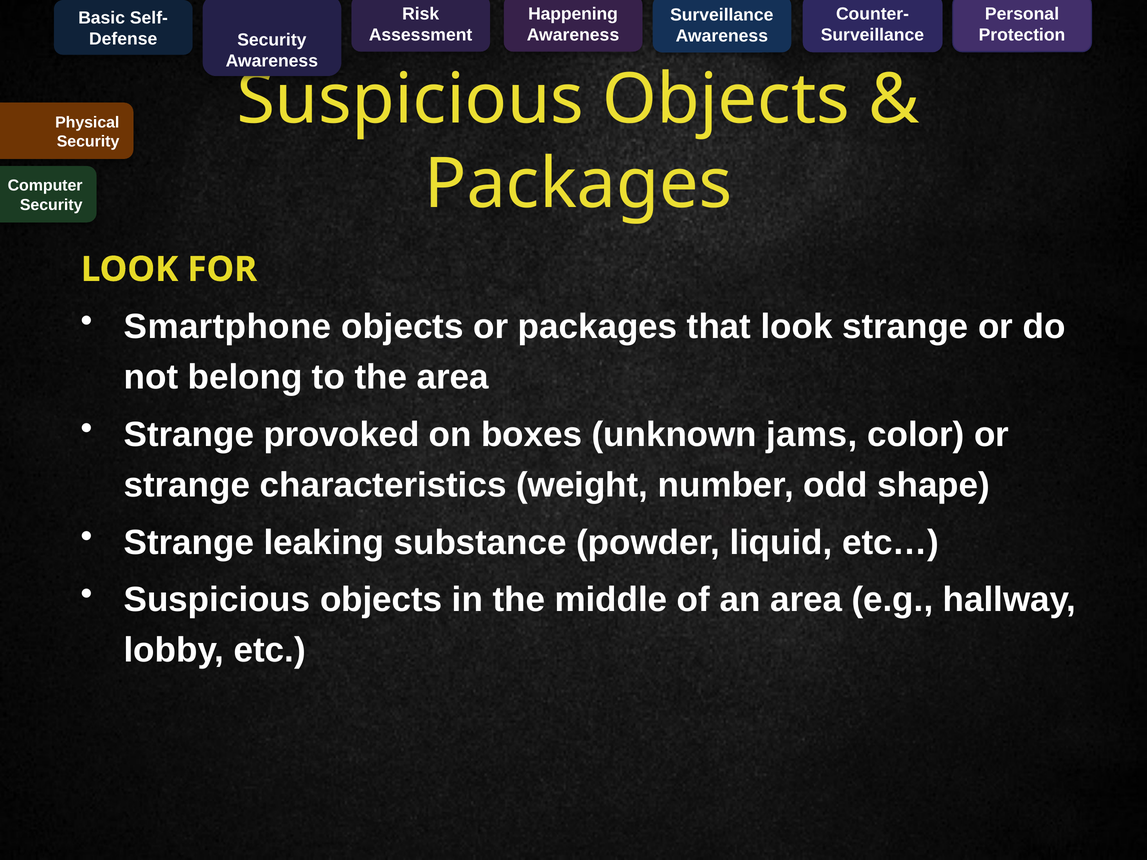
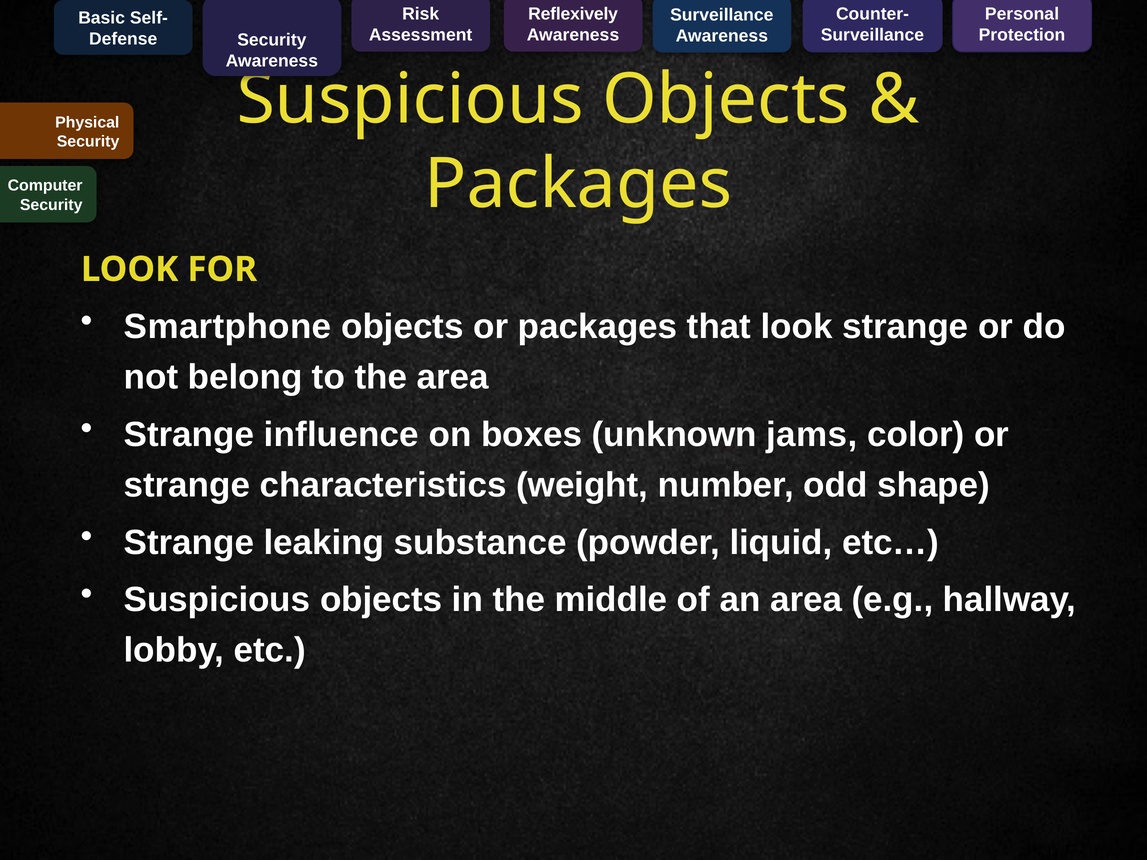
Happening: Happening -> Reflexively
provoked: provoked -> influence
